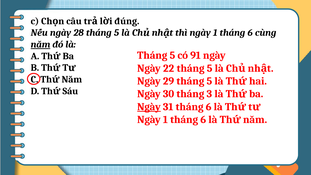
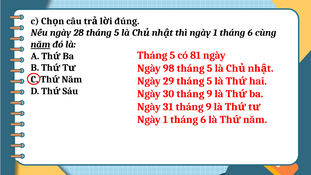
91: 91 -> 81
22: 22 -> 98
30 tháng 3: 3 -> 9
Ngày at (149, 107) underline: present -> none
31 tháng 6: 6 -> 9
